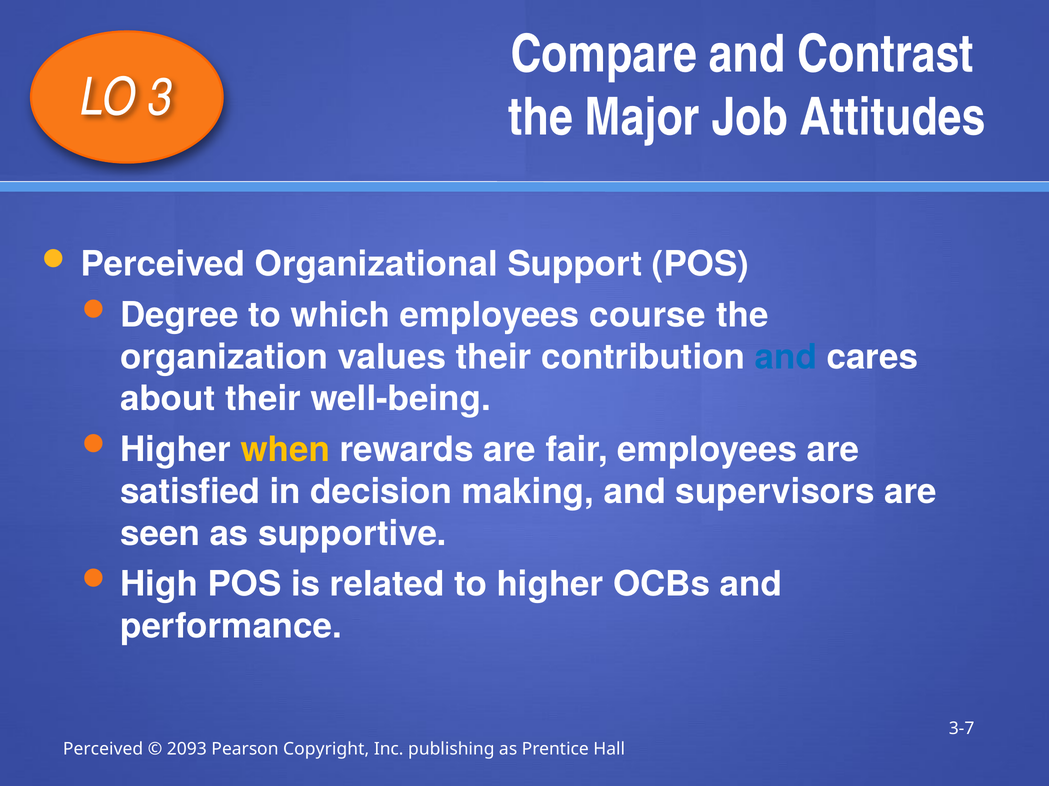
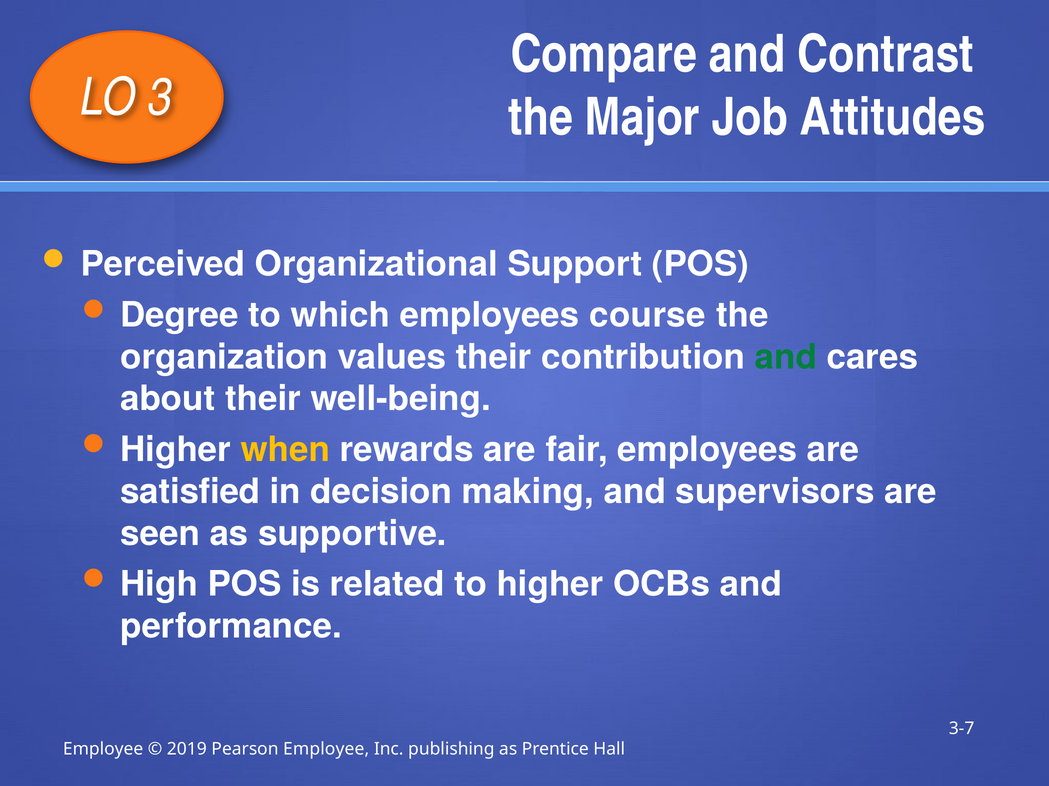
and at (786, 357) colour: blue -> green
Perceived at (103, 750): Perceived -> Employee
2093: 2093 -> 2019
Pearson Copyright: Copyright -> Employee
